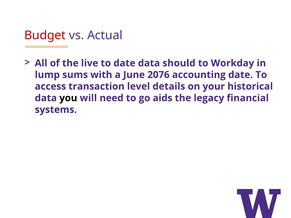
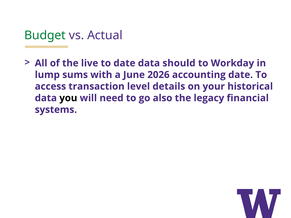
Budget colour: red -> green
2076: 2076 -> 2026
aids: aids -> also
